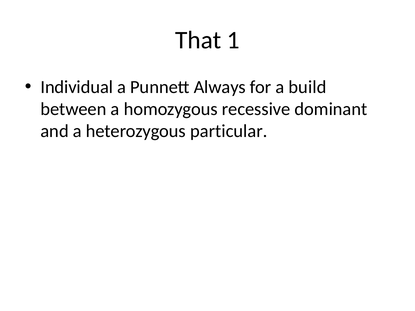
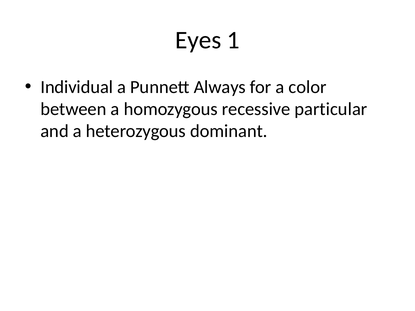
That: That -> Eyes
build: build -> color
dominant: dominant -> particular
particular: particular -> dominant
